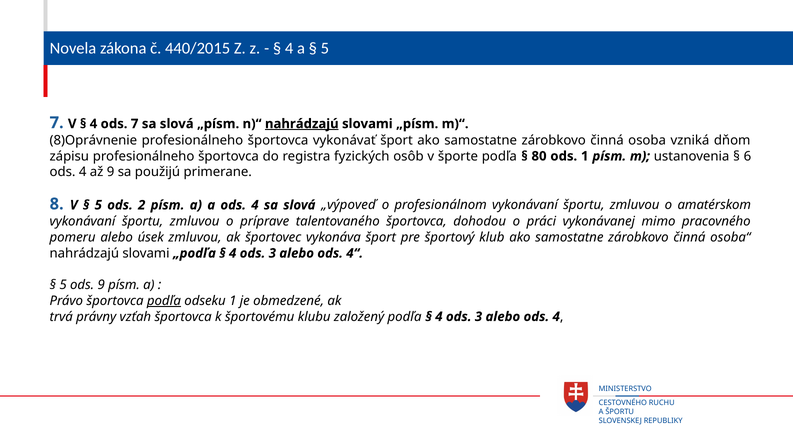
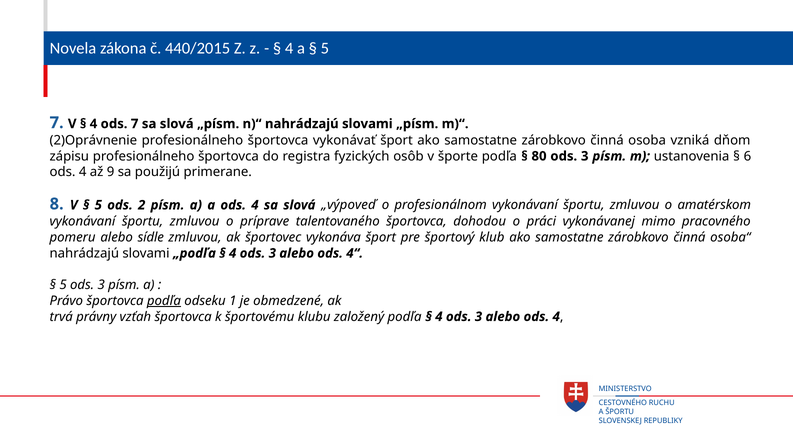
nahrádzajú at (302, 124) underline: present -> none
8)Oprávnenie: 8)Oprávnenie -> 2)Oprávnenie
80 ods 1: 1 -> 3
úsek: úsek -> sídle
5 ods 9: 9 -> 3
